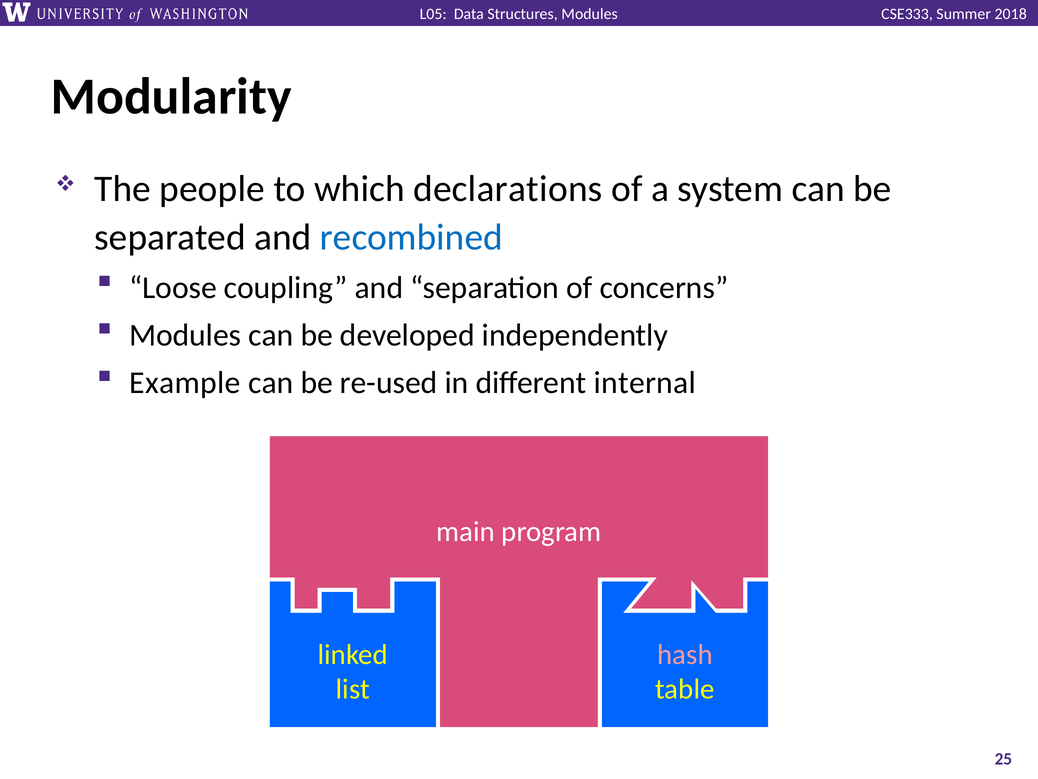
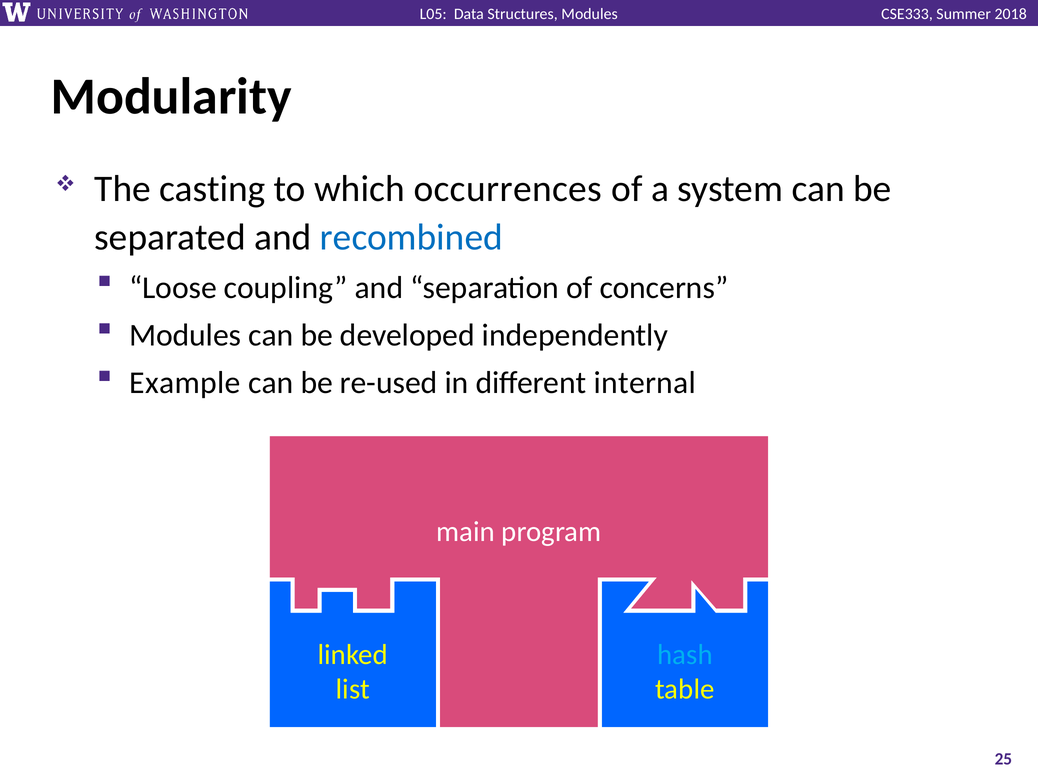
people: people -> casting
declarations: declarations -> occurrences
hash colour: pink -> light blue
